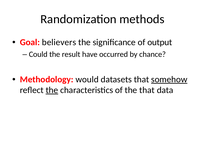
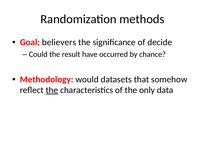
output: output -> decide
somehow underline: present -> none
the that: that -> only
